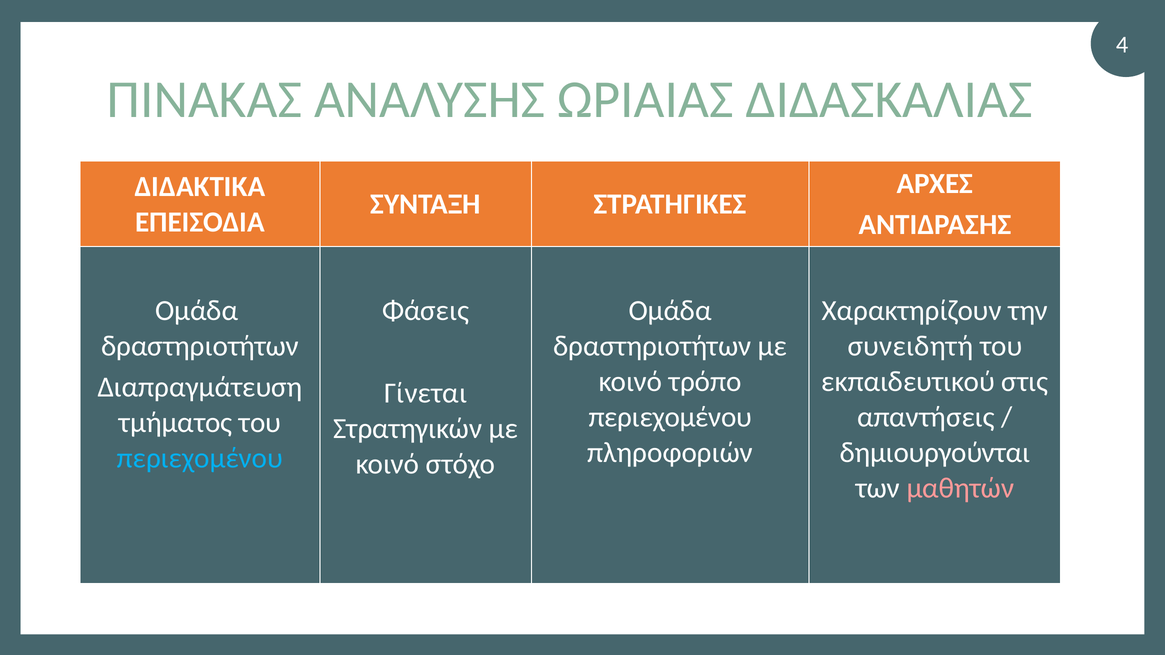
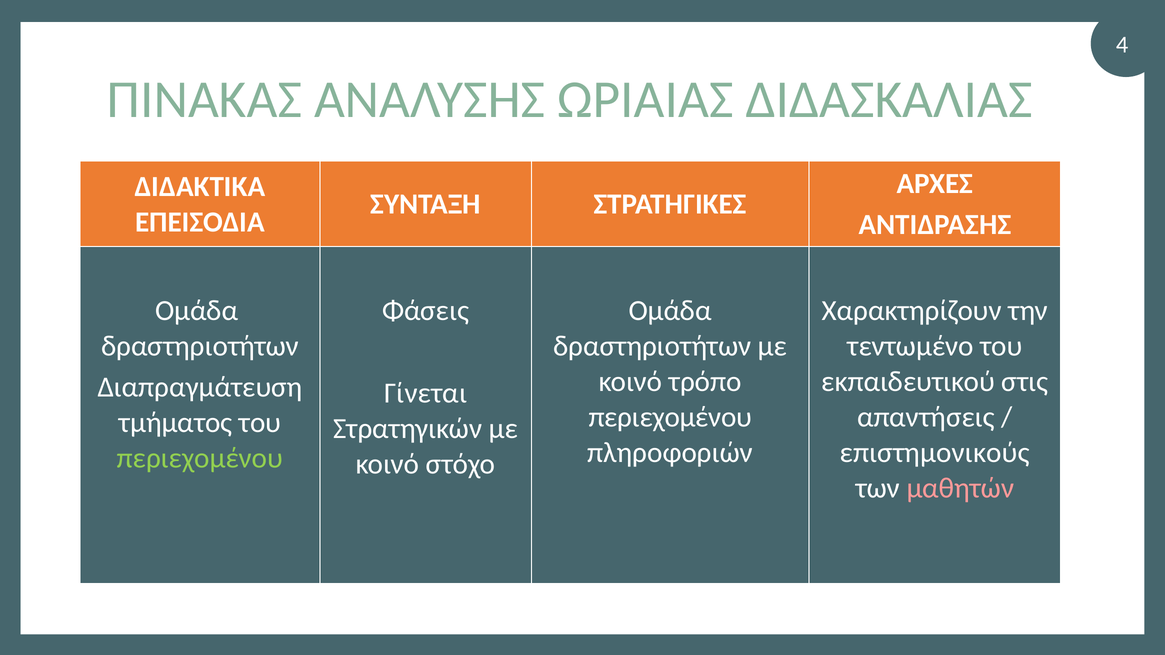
συνειδητή: συνειδητή -> τεντωμένο
δημιουργούνται: δημιουργούνται -> επιστημονικούς
περιεχομένου at (200, 459) colour: light blue -> light green
